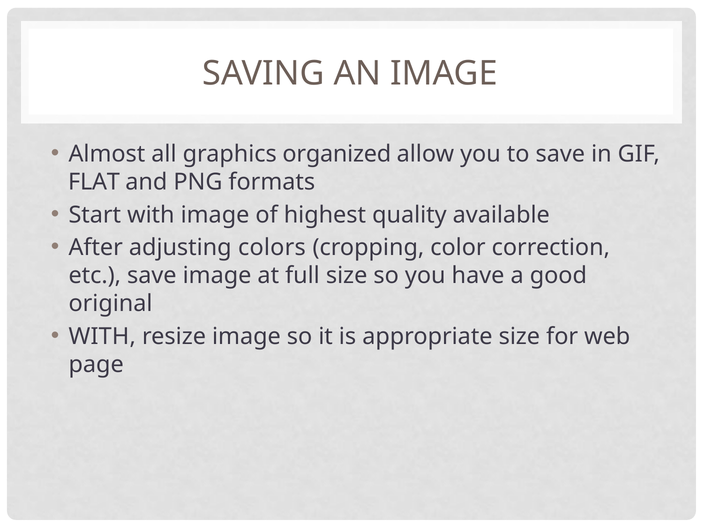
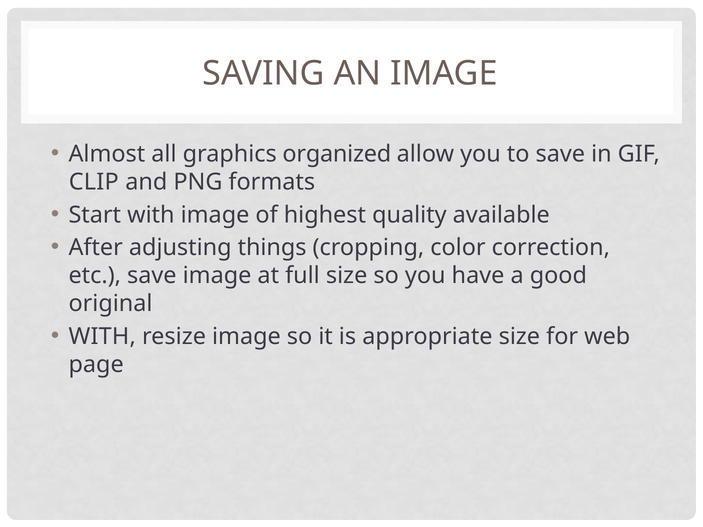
FLAT: FLAT -> CLIP
colors: colors -> things
